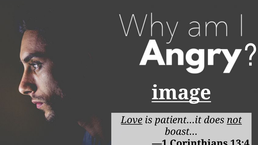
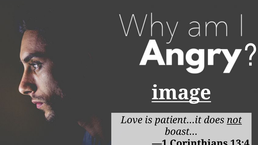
Love underline: present -> none
